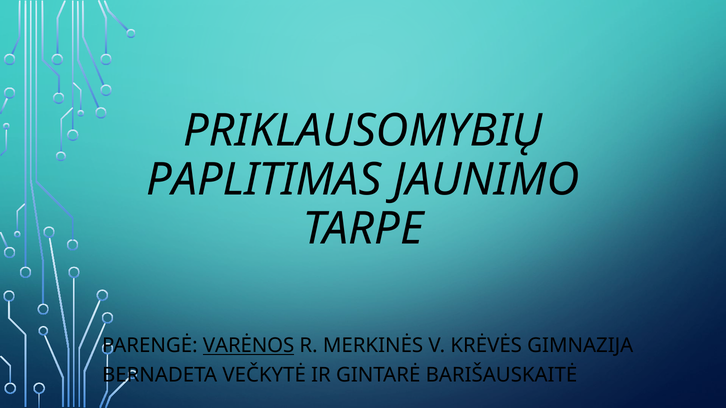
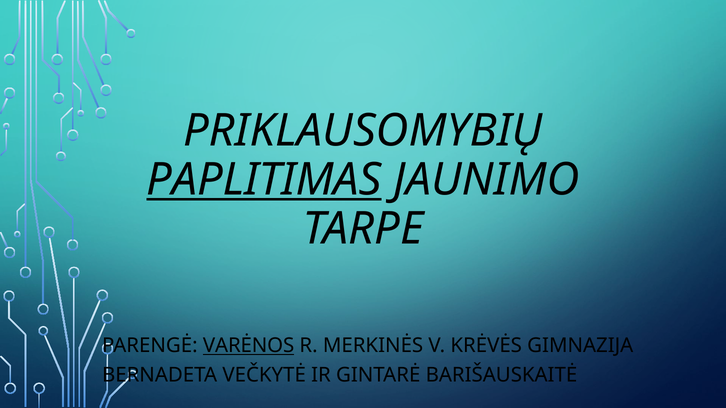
PAPLITIMAS underline: none -> present
